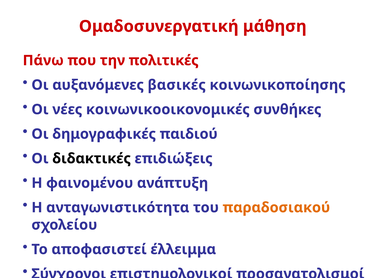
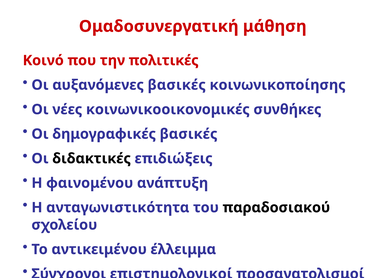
Πάνω: Πάνω -> Κοινό
δημογραφικές παιδιού: παιδιού -> βασικές
παραδοσιακού colour: orange -> black
αποφασιστεί: αποφασιστεί -> αντικειμένου
